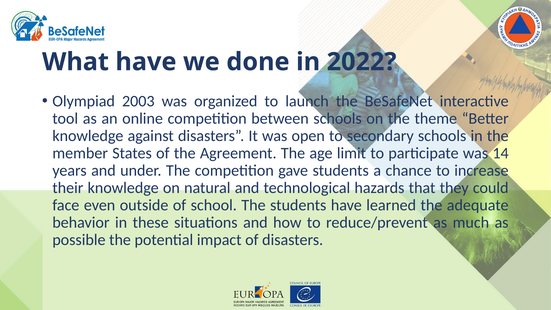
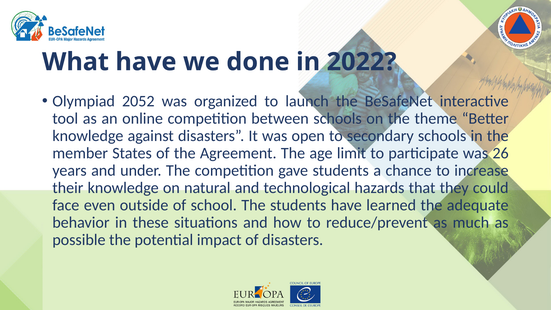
2003: 2003 -> 2052
14: 14 -> 26
